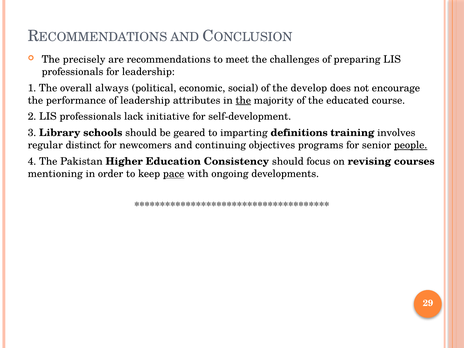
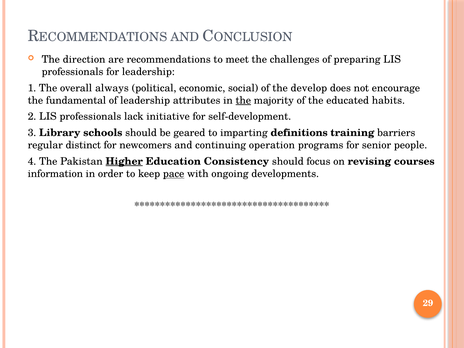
precisely: precisely -> direction
performance: performance -> fundamental
course: course -> habits
involves: involves -> barriers
objectives: objectives -> operation
people underline: present -> none
Higher underline: none -> present
mentioning: mentioning -> information
